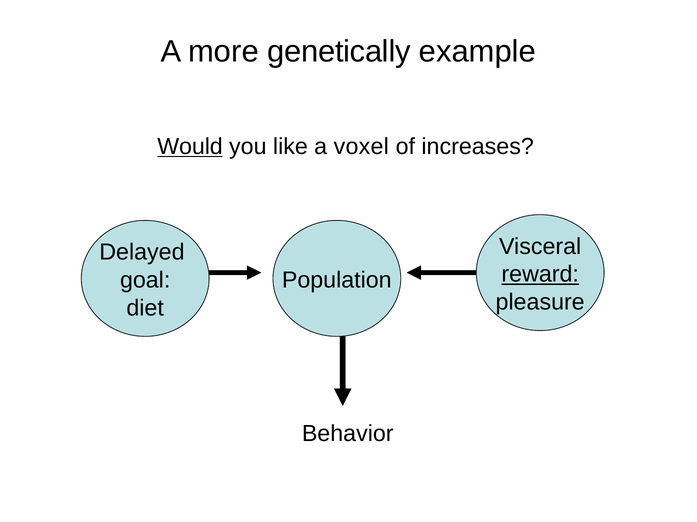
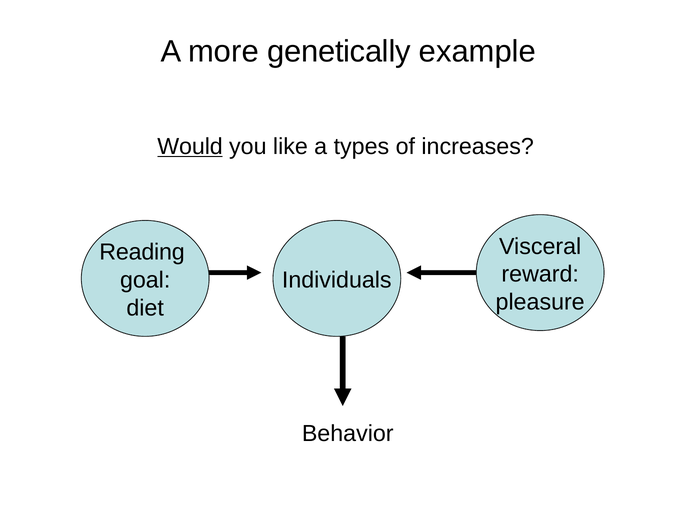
voxel: voxel -> types
Delayed: Delayed -> Reading
reward underline: present -> none
Population: Population -> Individuals
